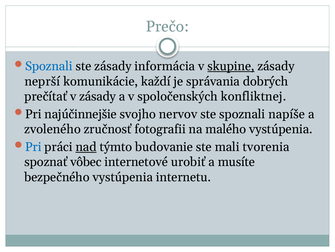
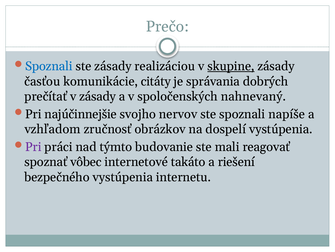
informácia: informácia -> realizáciou
neprší: neprší -> časťou
každí: každí -> citáty
konfliktnej: konfliktnej -> nahnevaný
zvoleného: zvoleného -> vzhľadom
fotografii: fotografii -> obrázkov
malého: malého -> dospelí
Pri at (33, 146) colour: blue -> purple
nad underline: present -> none
tvorenia: tvorenia -> reagovať
urobiť: urobiť -> takáto
musíte: musíte -> riešení
